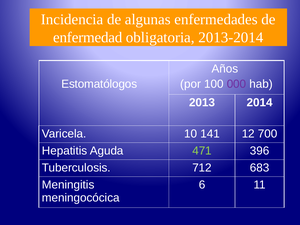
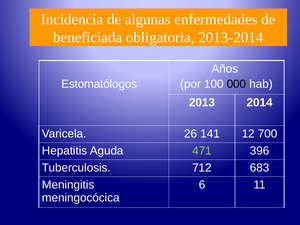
enfermedad: enfermedad -> beneficiada
000 colour: purple -> black
10: 10 -> 26
